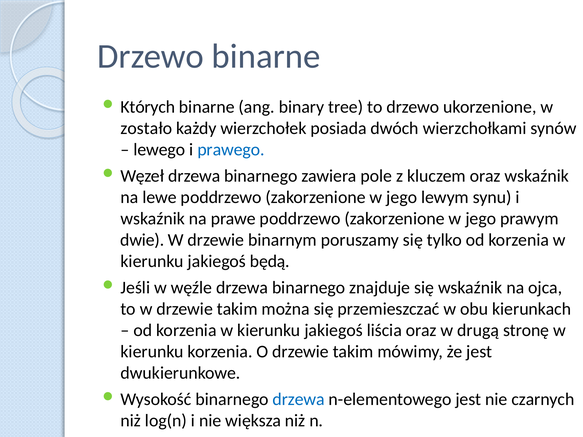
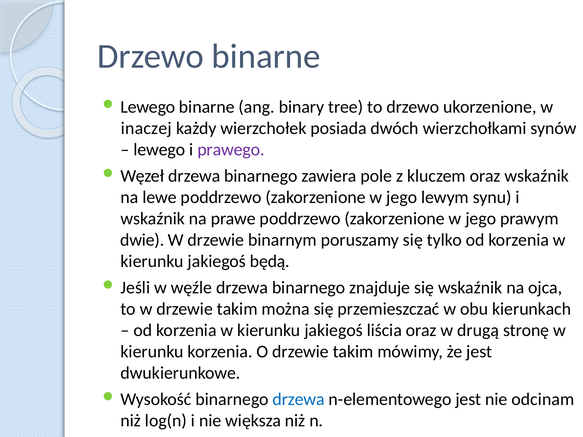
Których at (148, 107): Których -> Lewego
zostało: zostało -> inaczej
prawego colour: blue -> purple
czarnych: czarnych -> odcinam
